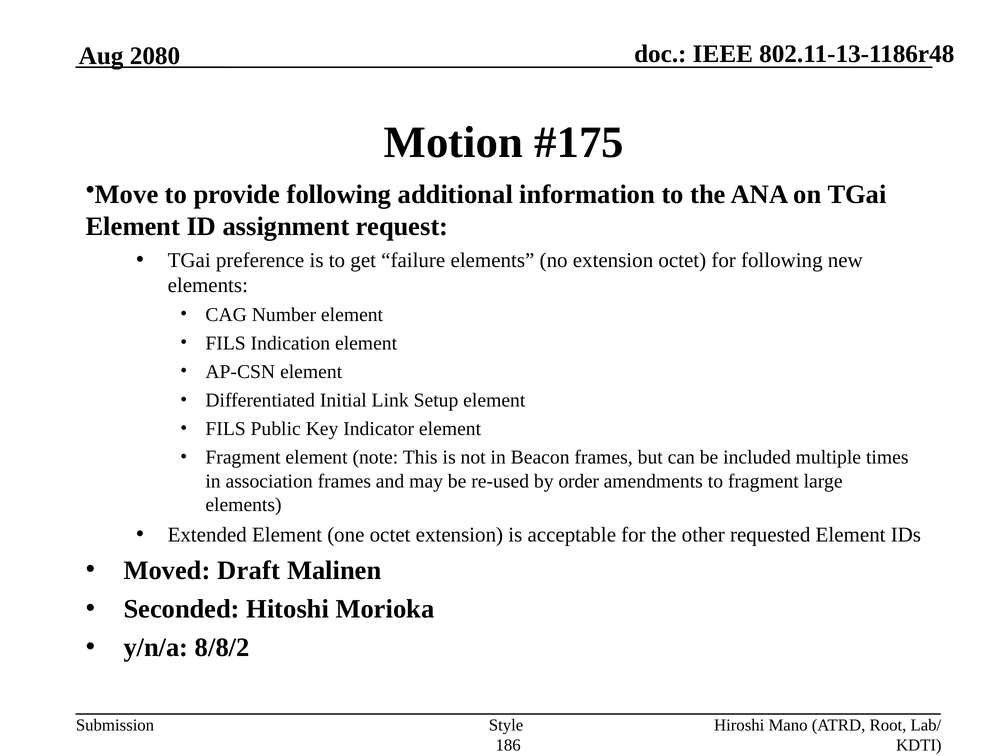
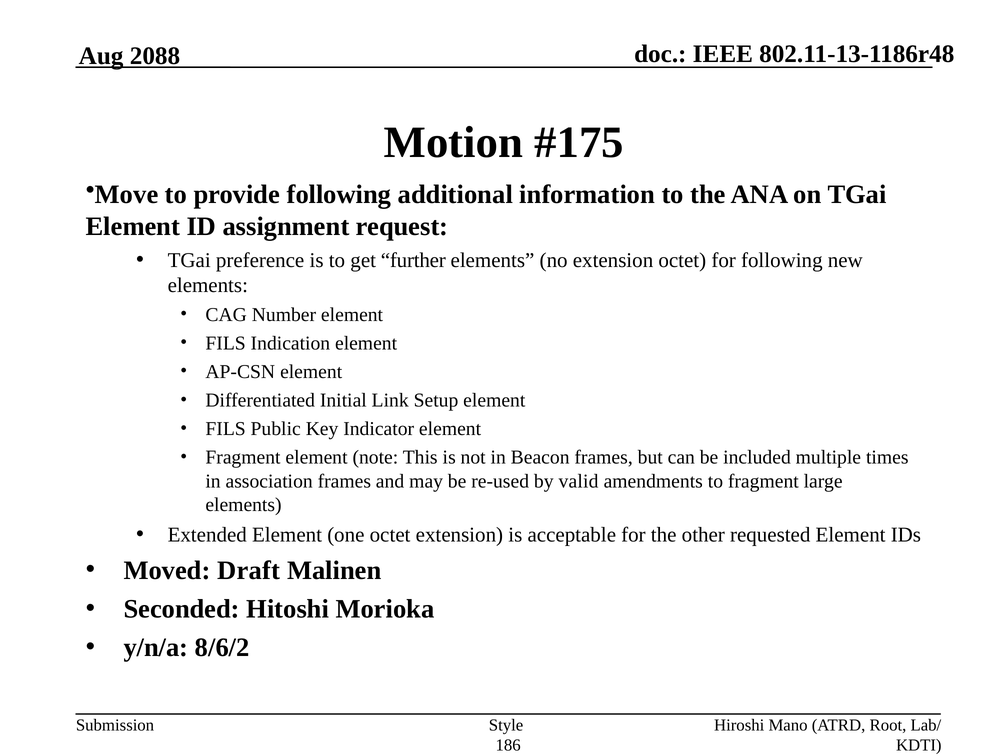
2080: 2080 -> 2088
failure: failure -> further
order: order -> valid
8/8/2: 8/8/2 -> 8/6/2
